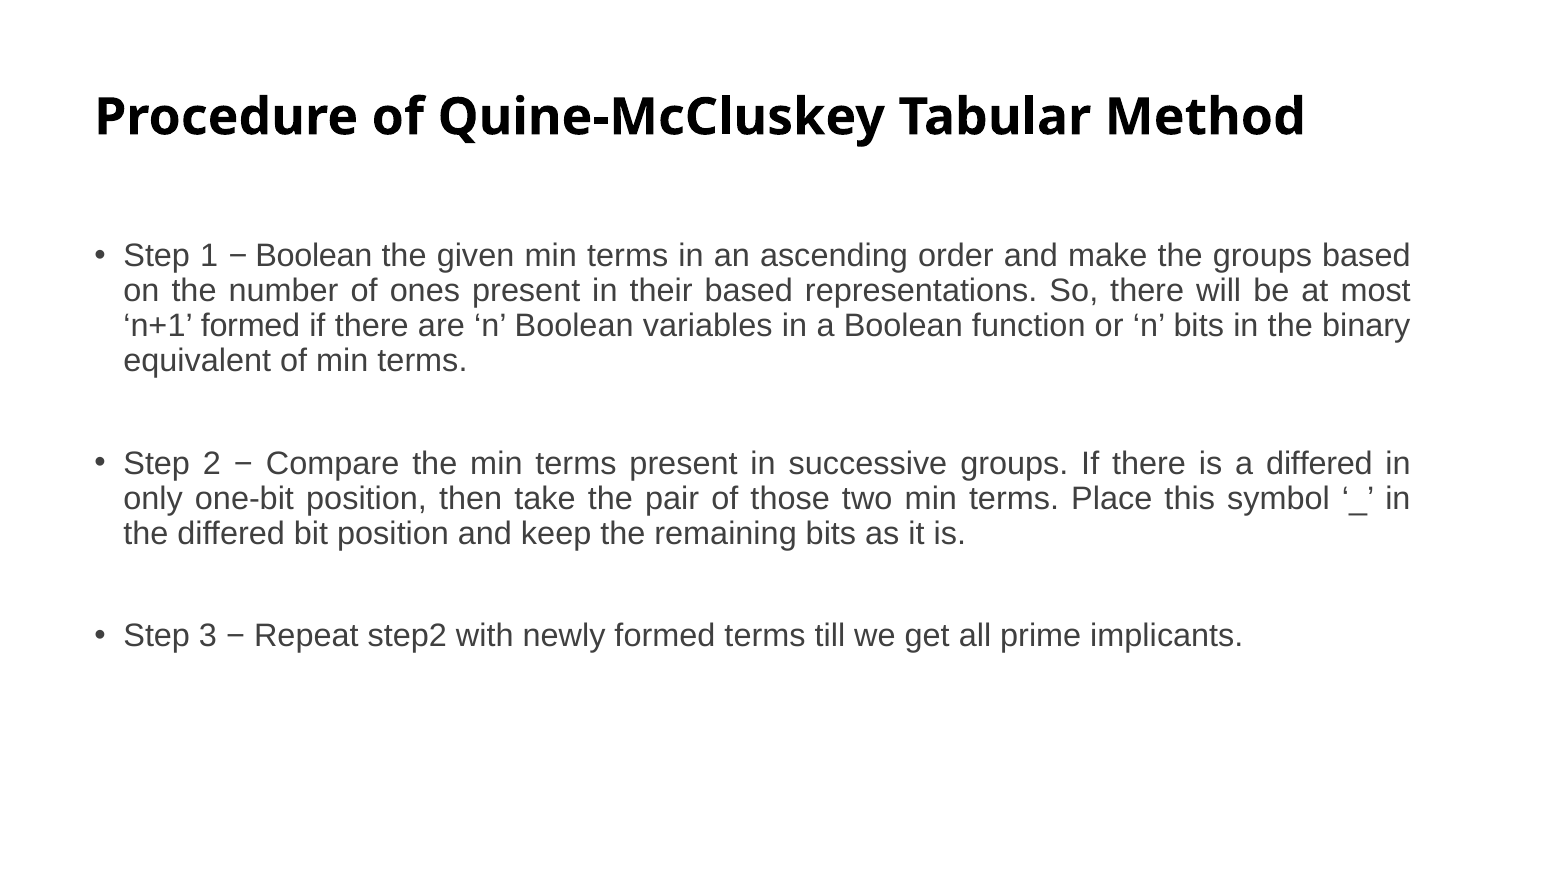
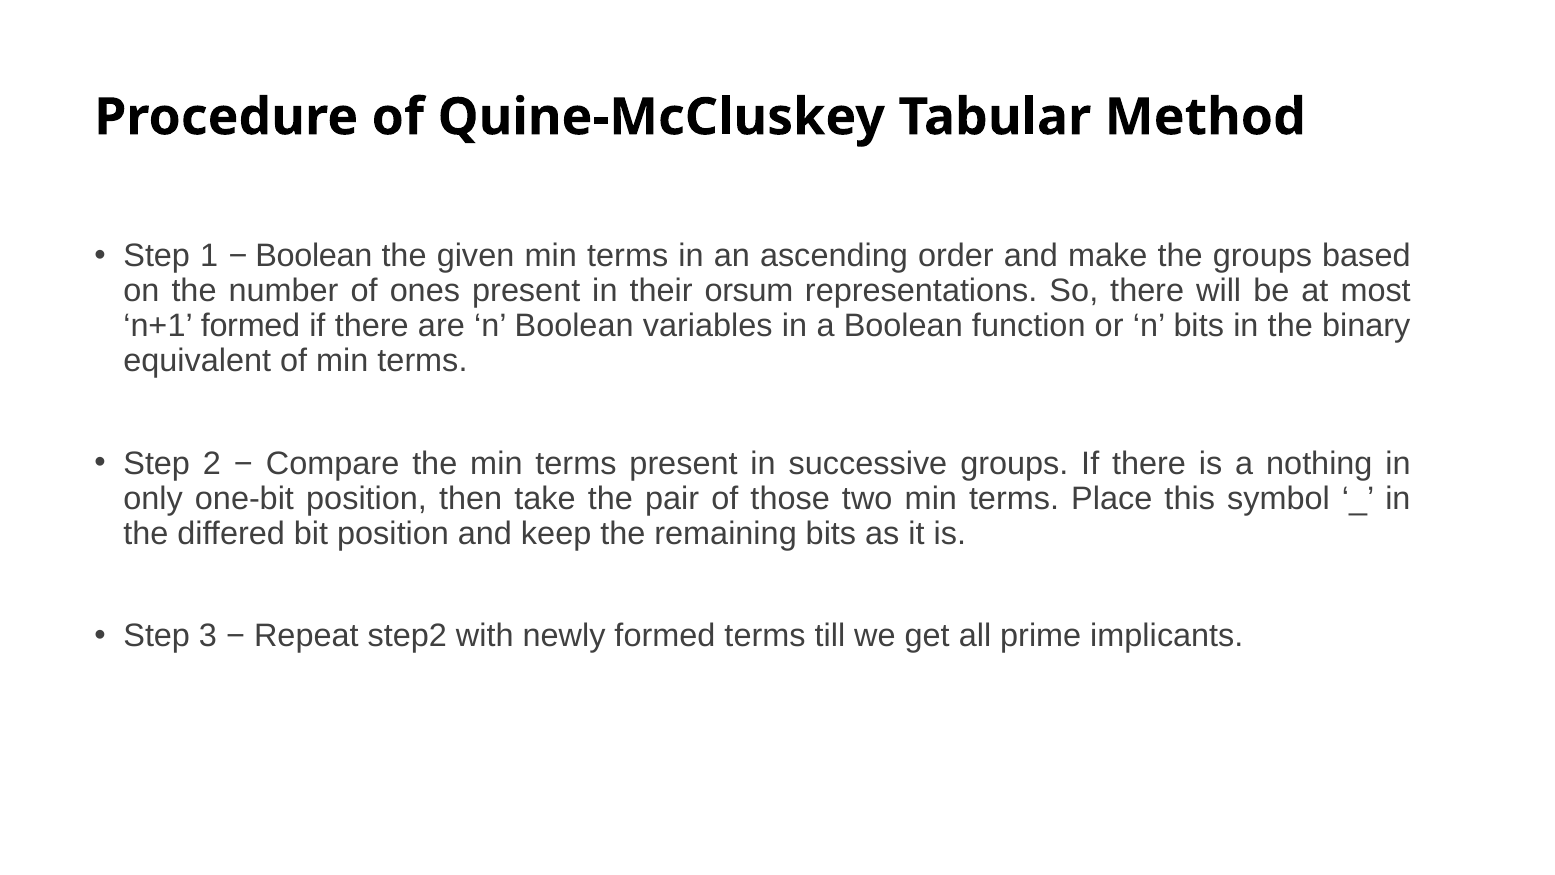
their based: based -> orsum
a differed: differed -> nothing
